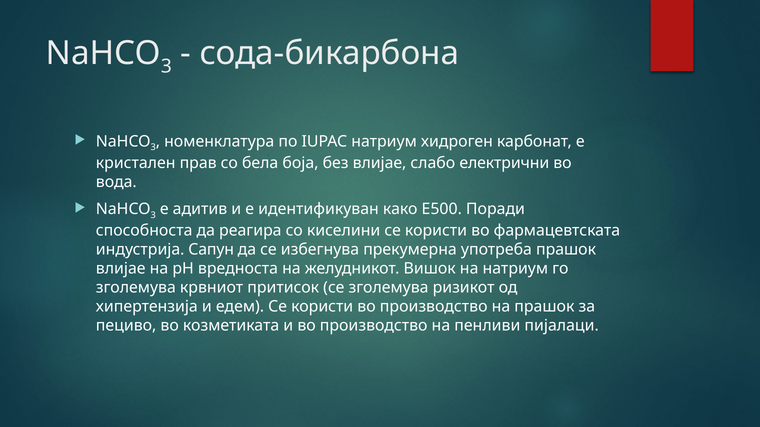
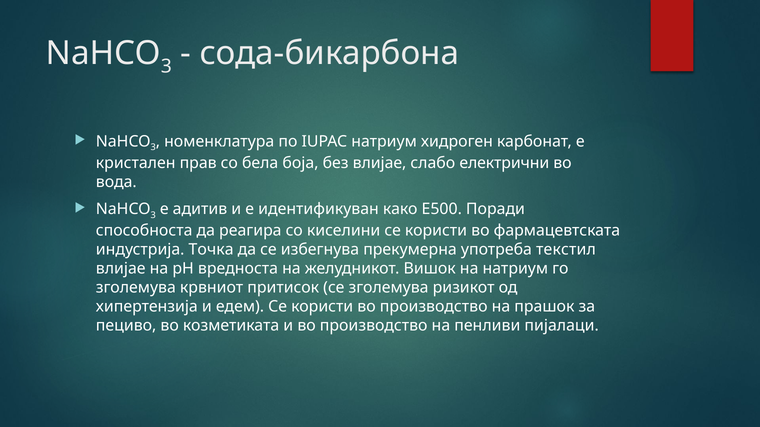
Сапун: Сапун -> Точка
употреба прашок: прашок -> текстил
